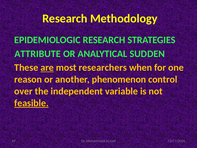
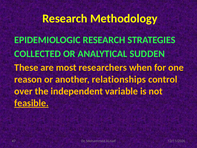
ATTRIBUTE: ATTRIBUTE -> COLLECTED
are underline: present -> none
phenomenon: phenomenon -> relationships
